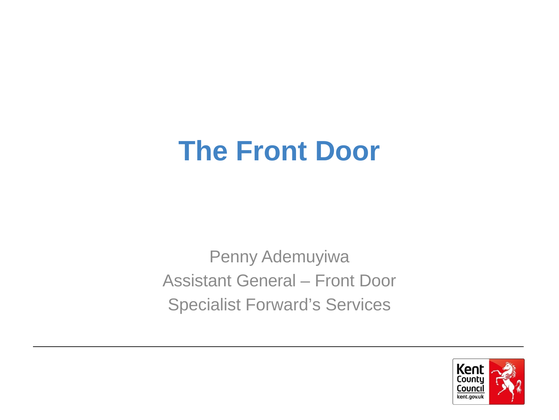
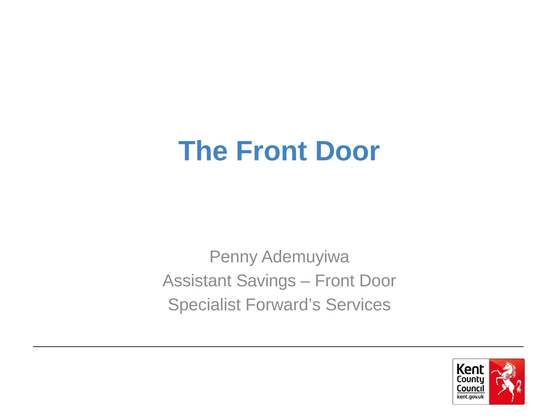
General: General -> Savings
